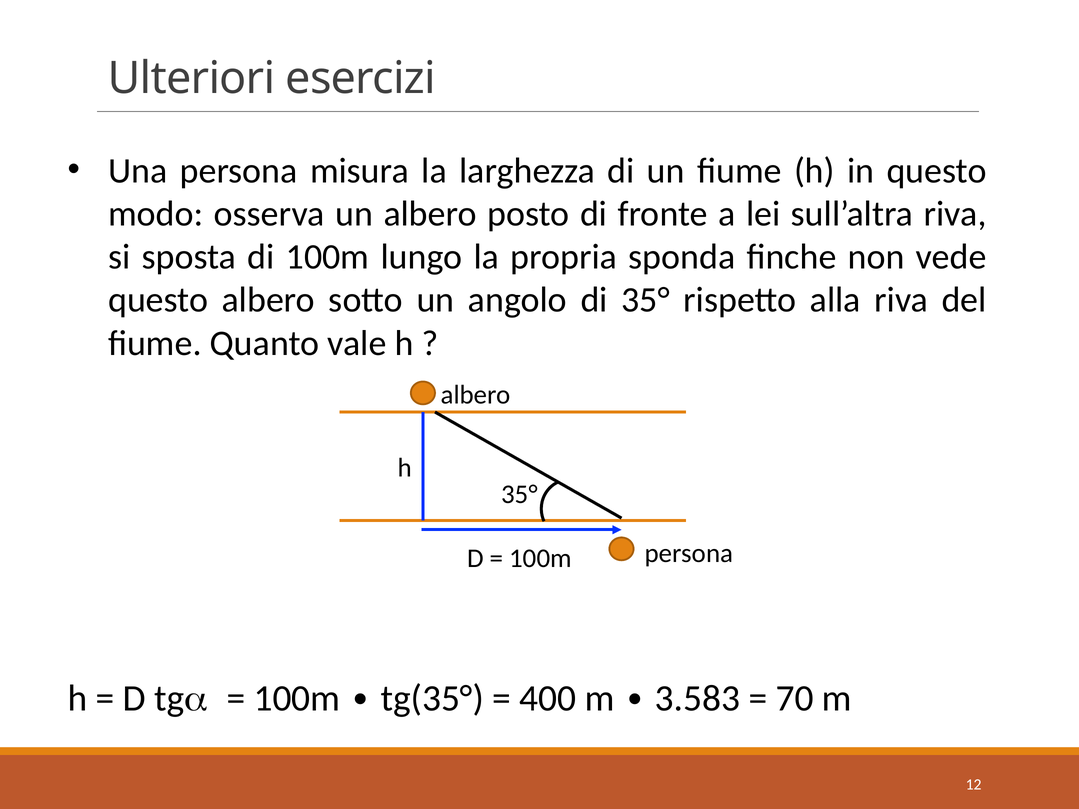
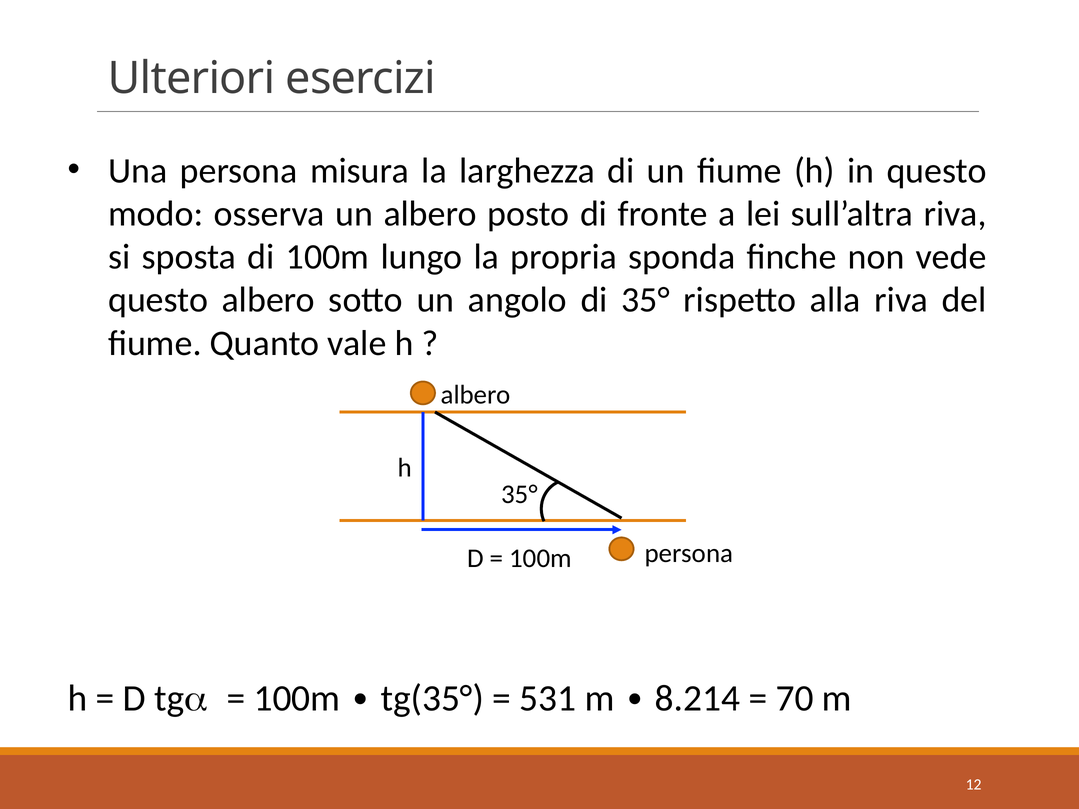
400: 400 -> 531
3.583: 3.583 -> 8.214
